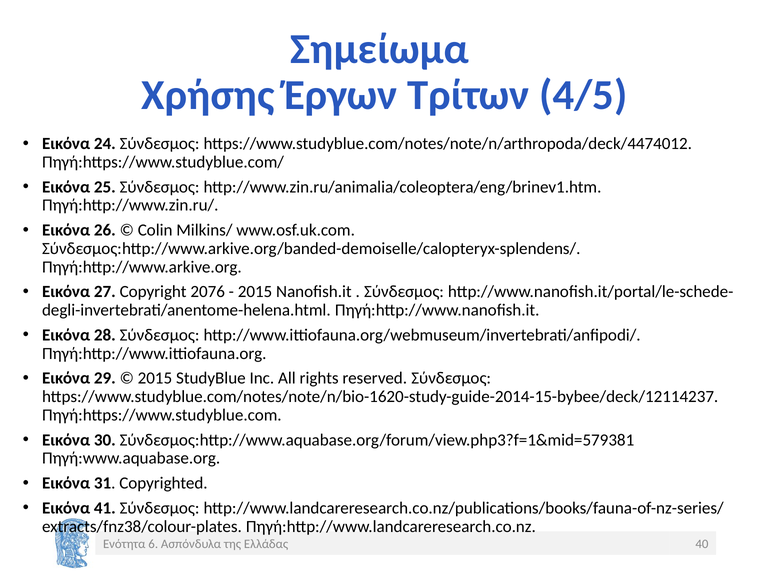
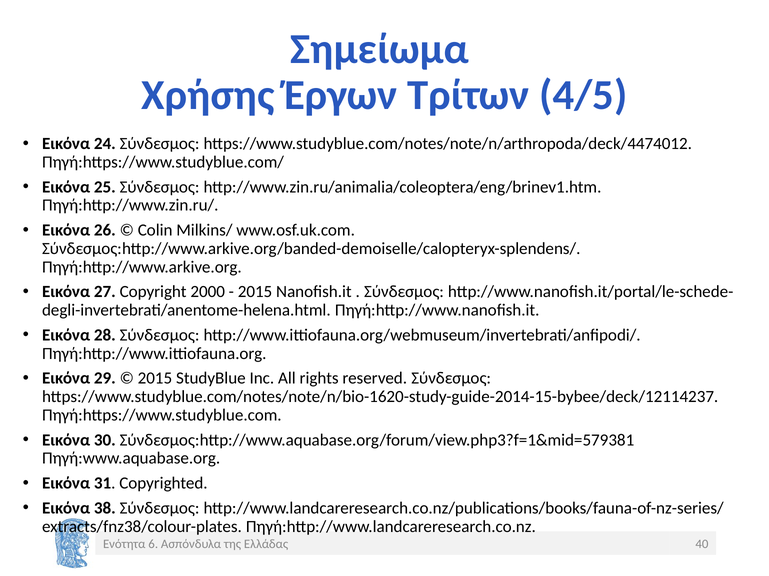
2076: 2076 -> 2000
41: 41 -> 38
